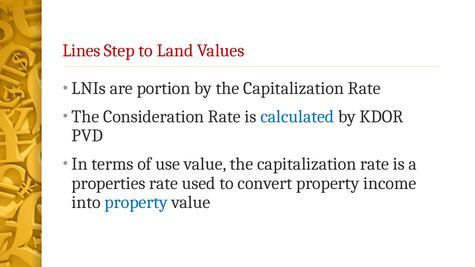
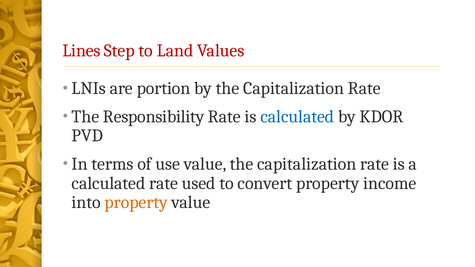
Consideration: Consideration -> Responsibility
properties at (109, 183): properties -> calculated
property at (136, 203) colour: blue -> orange
